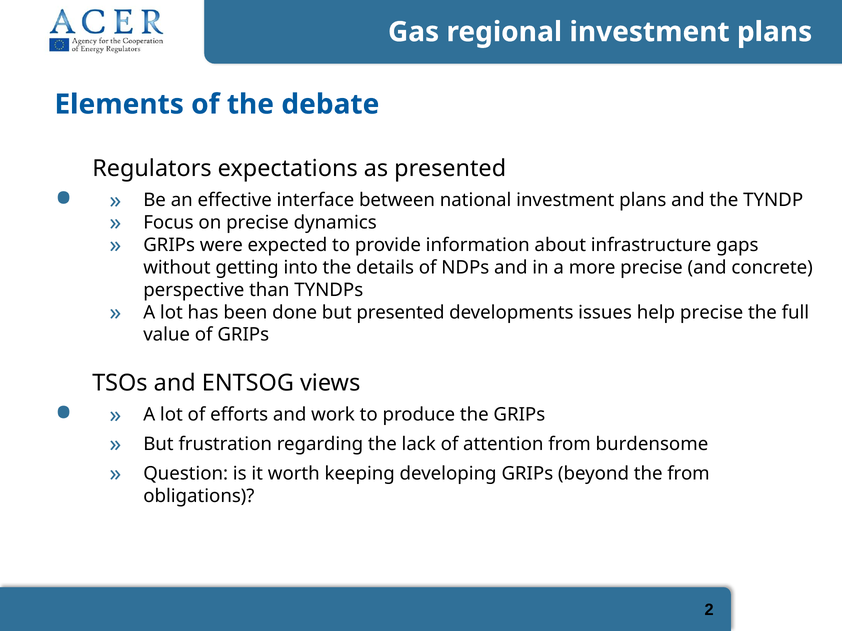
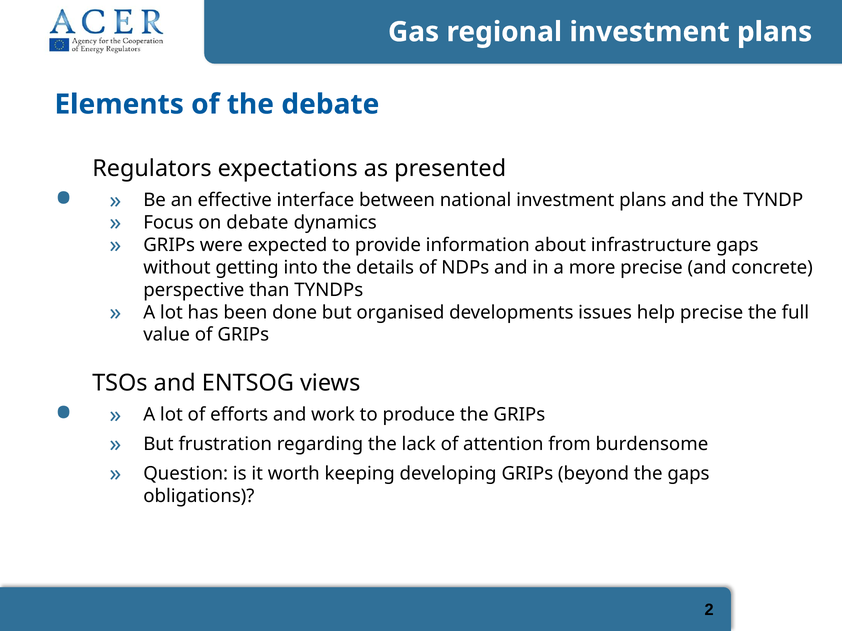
on precise: precise -> debate
but presented: presented -> organised
the from: from -> gaps
